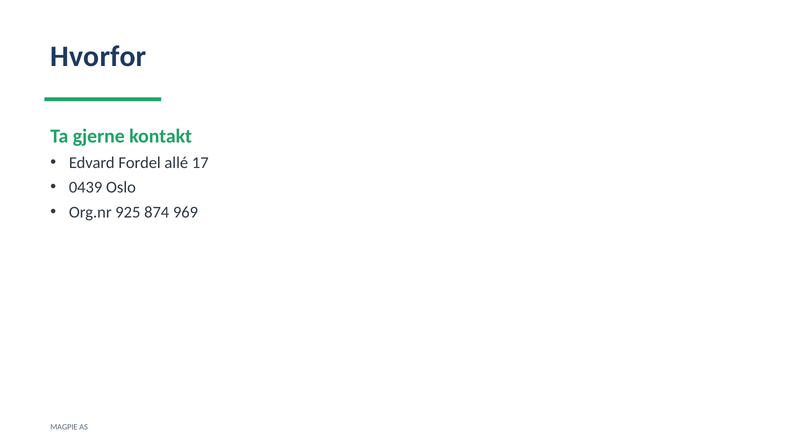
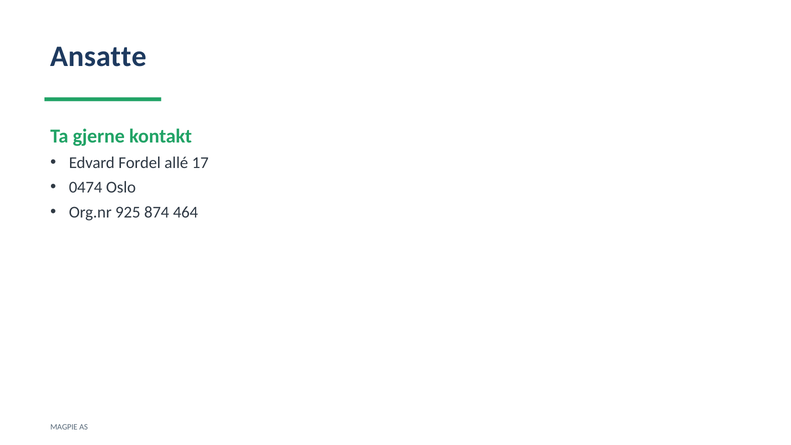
Hvorfor: Hvorfor -> Ansatte
0439: 0439 -> 0474
969: 969 -> 464
